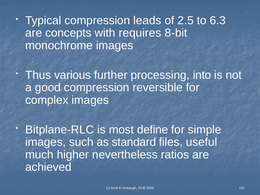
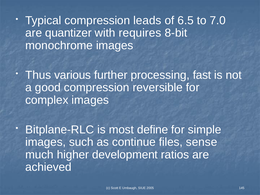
2.5: 2.5 -> 6.5
6.3: 6.3 -> 7.0
concepts: concepts -> quantizer
into: into -> fast
standard: standard -> continue
useful: useful -> sense
nevertheless: nevertheless -> development
